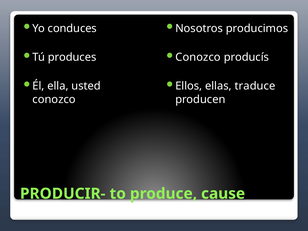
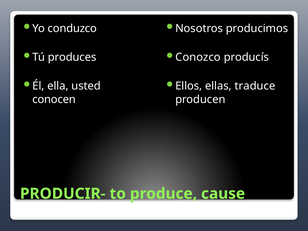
conduces: conduces -> conduzco
conozco at (54, 99): conozco -> conocen
